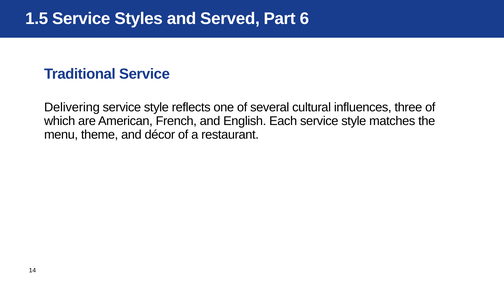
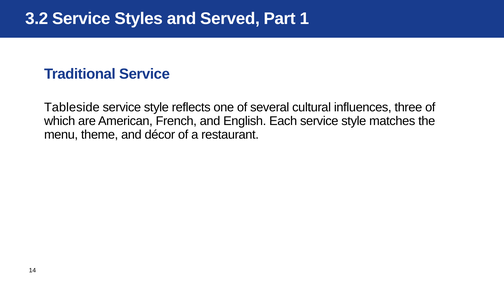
1.5: 1.5 -> 3.2
6: 6 -> 1
Delivering: Delivering -> Tableside
